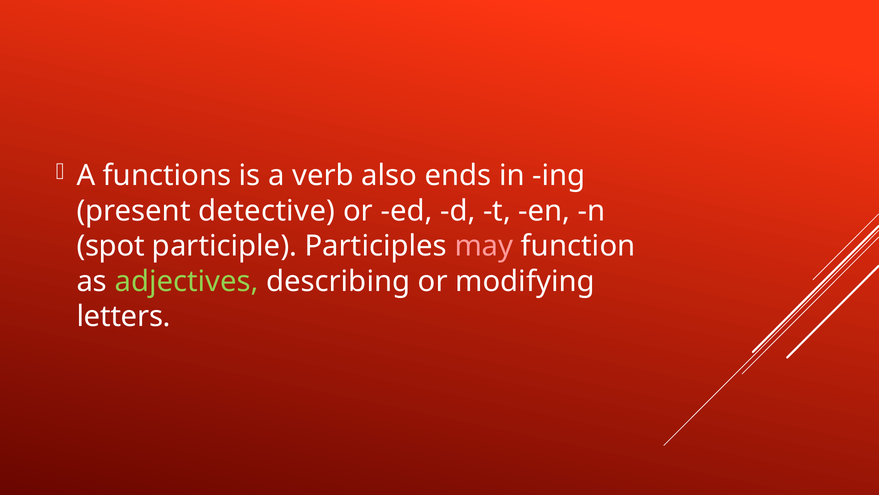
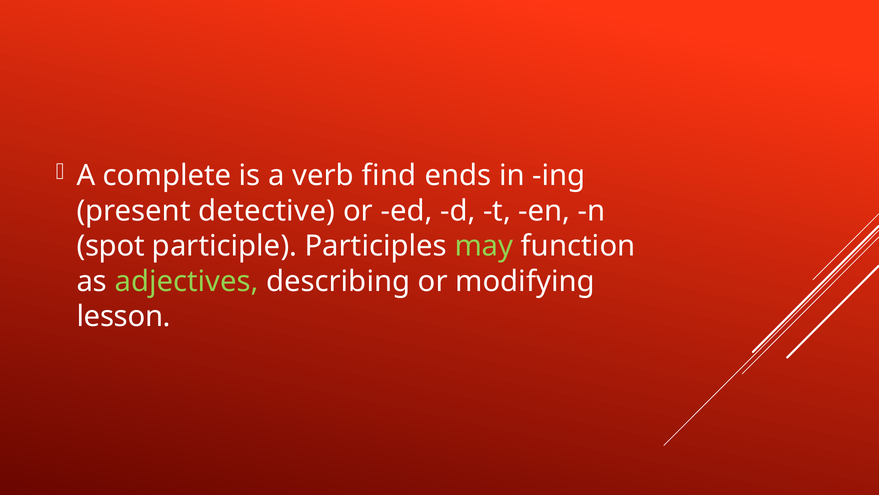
functions: functions -> complete
also: also -> find
may colour: pink -> light green
letters: letters -> lesson
